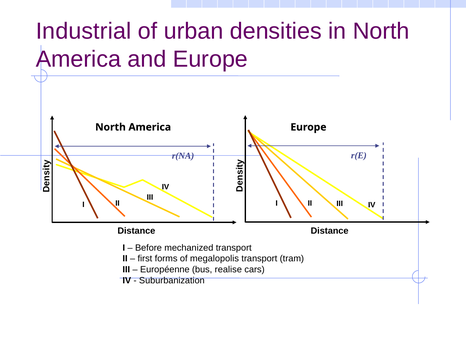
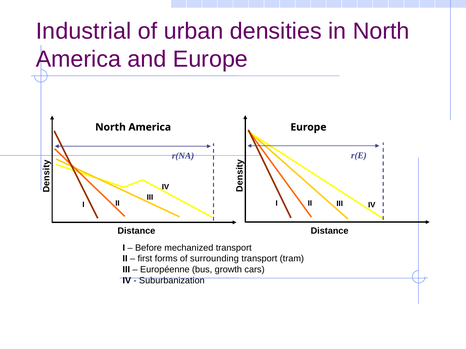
megalopolis: megalopolis -> surrounding
realise: realise -> growth
